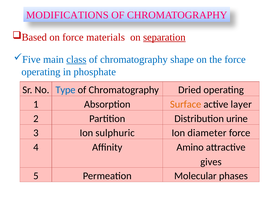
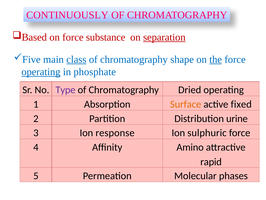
MODIFICATIONS: MODIFICATIONS -> CONTINUOUSLY
materials: materials -> substance
the underline: none -> present
operating at (41, 72) underline: none -> present
Type colour: blue -> purple
layer: layer -> fixed
sulphuric: sulphuric -> response
diameter: diameter -> sulphuric
gives: gives -> rapid
